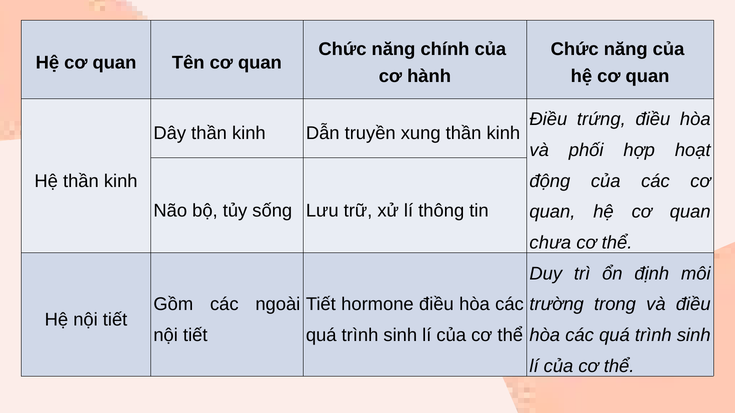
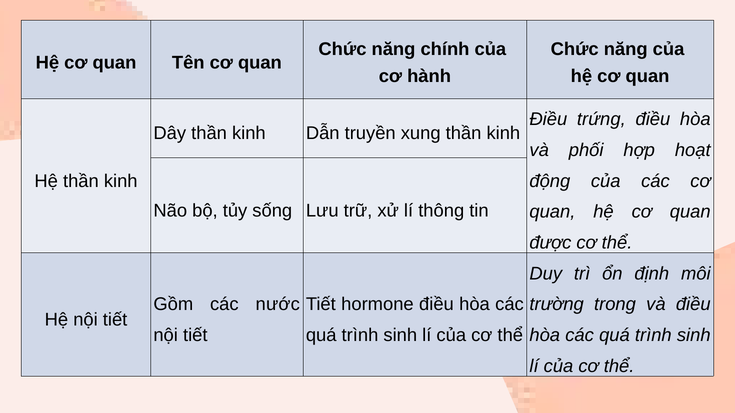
chưa: chưa -> được
ngoài: ngoài -> nước
